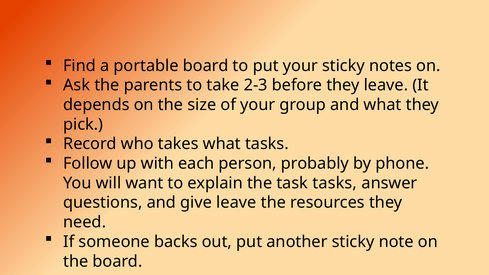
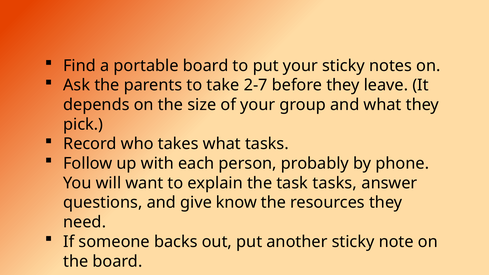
2-3: 2-3 -> 2-7
give leave: leave -> know
